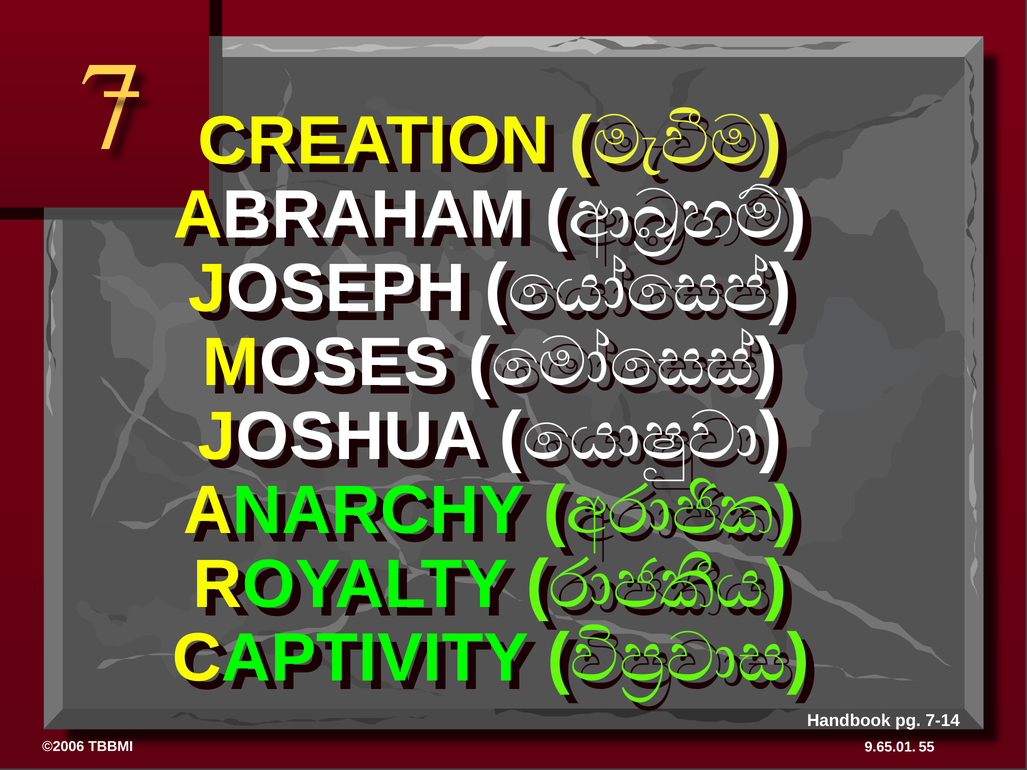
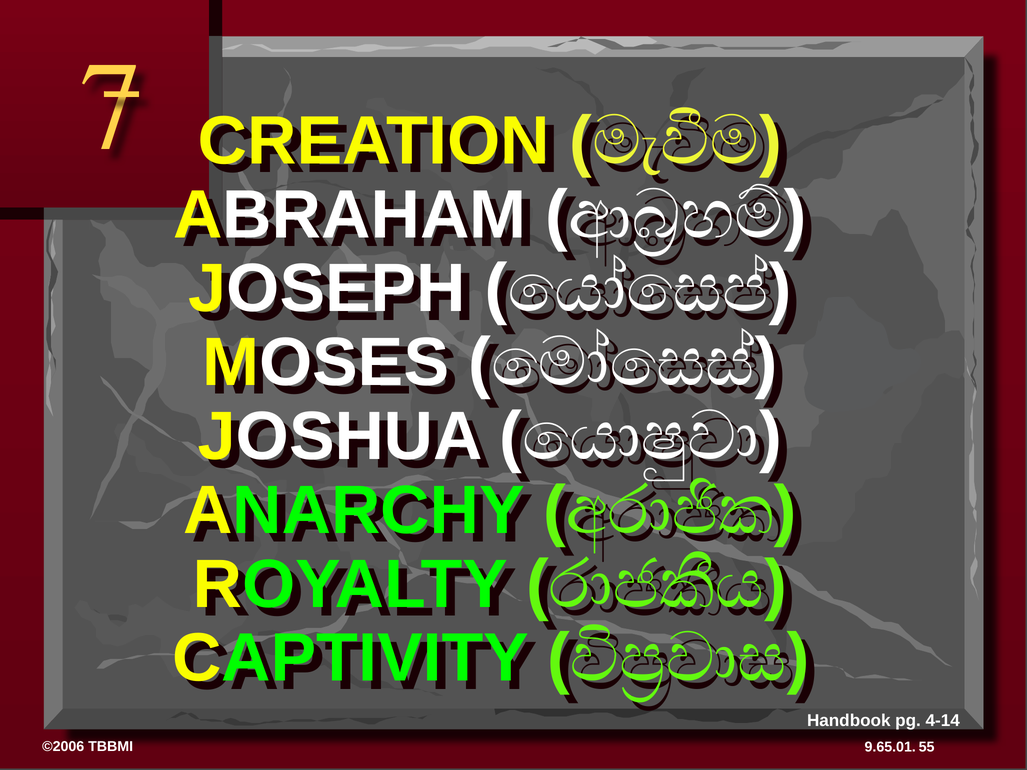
7-14: 7-14 -> 4-14
